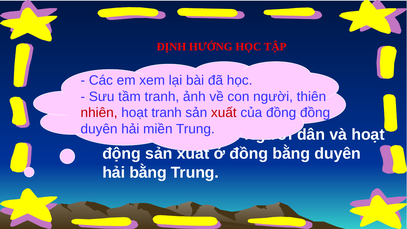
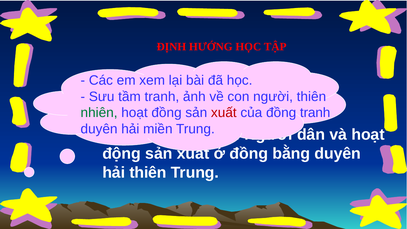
nhiên colour: red -> green
hoạt tranh: tranh -> đồng
đồng đồng: đồng -> tranh
hải bằng: bằng -> thiên
